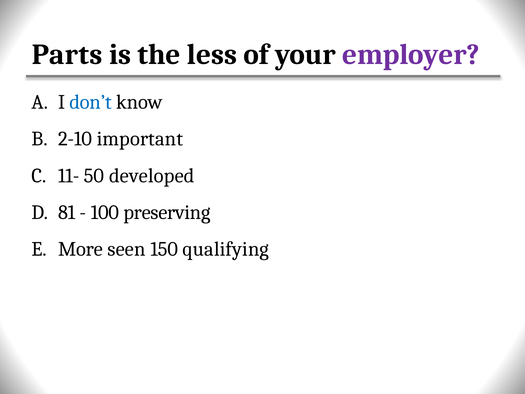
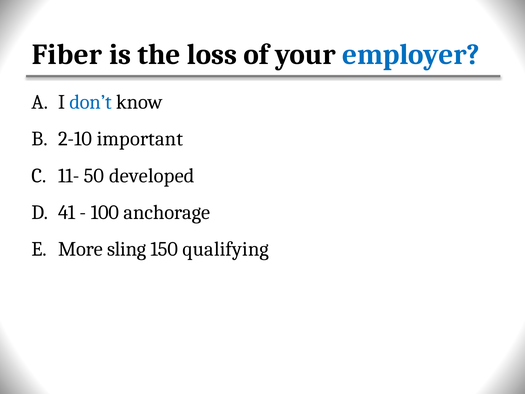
Parts: Parts -> Fiber
less: less -> loss
employer colour: purple -> blue
81: 81 -> 41
preserving: preserving -> anchorage
seen: seen -> sling
